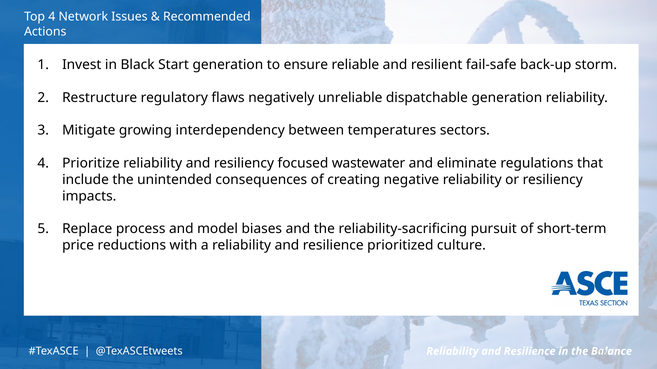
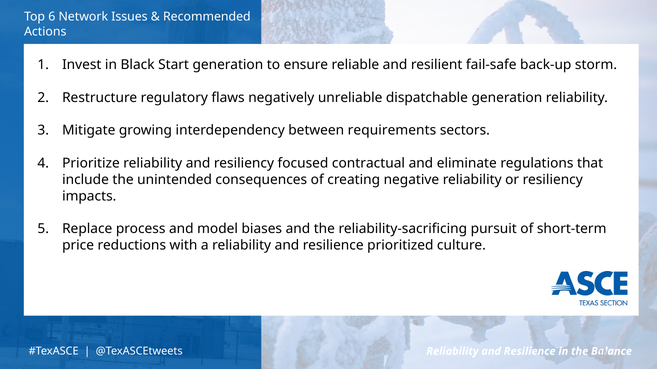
Top 4: 4 -> 6
temperatures: temperatures -> requirements
wastewater: wastewater -> contractual
